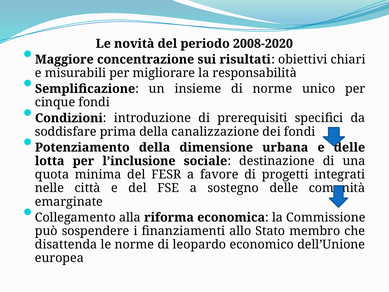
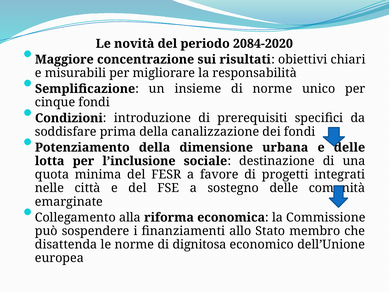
2008-2020: 2008-2020 -> 2084-2020
leopardo: leopardo -> dignitosa
